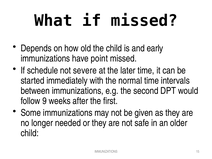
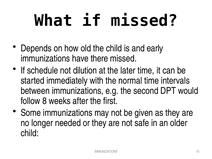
point: point -> there
severe: severe -> dilution
9: 9 -> 8
